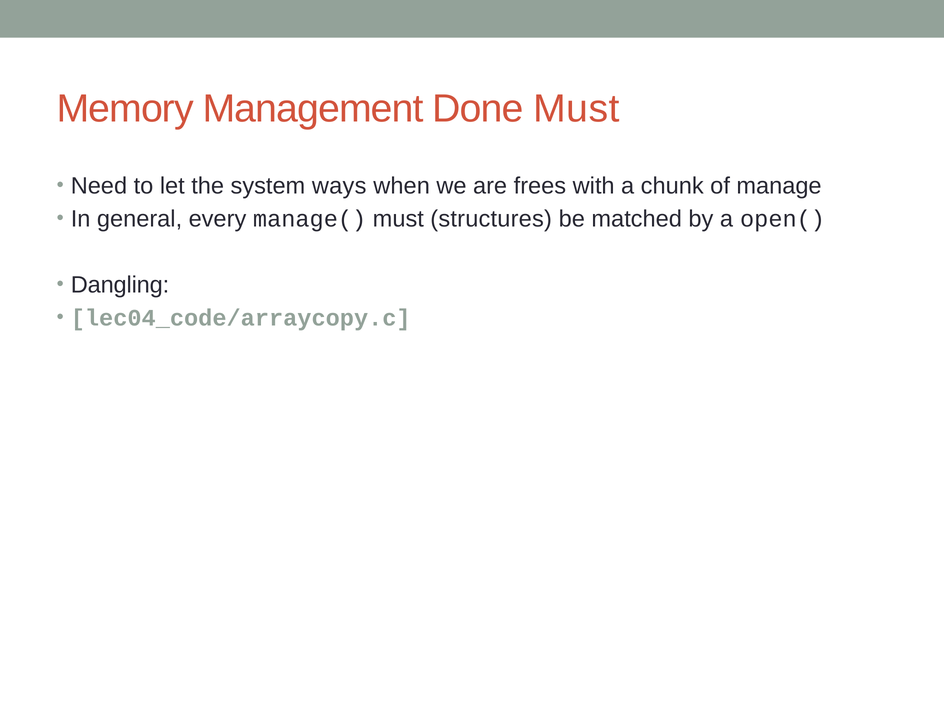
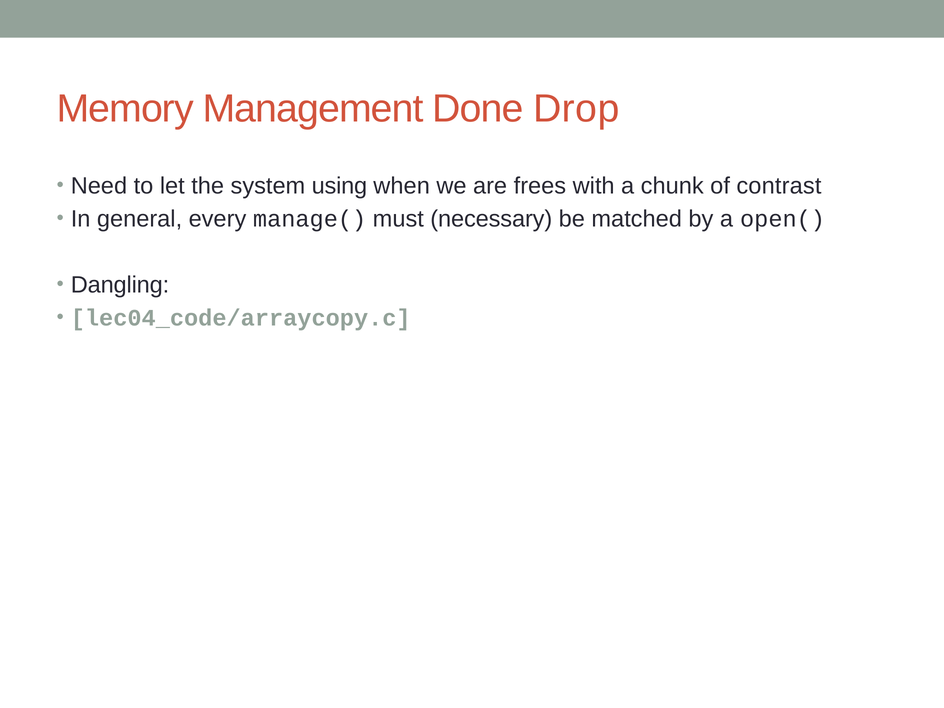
Done Must: Must -> Drop
ways: ways -> using
manage: manage -> contrast
structures: structures -> necessary
